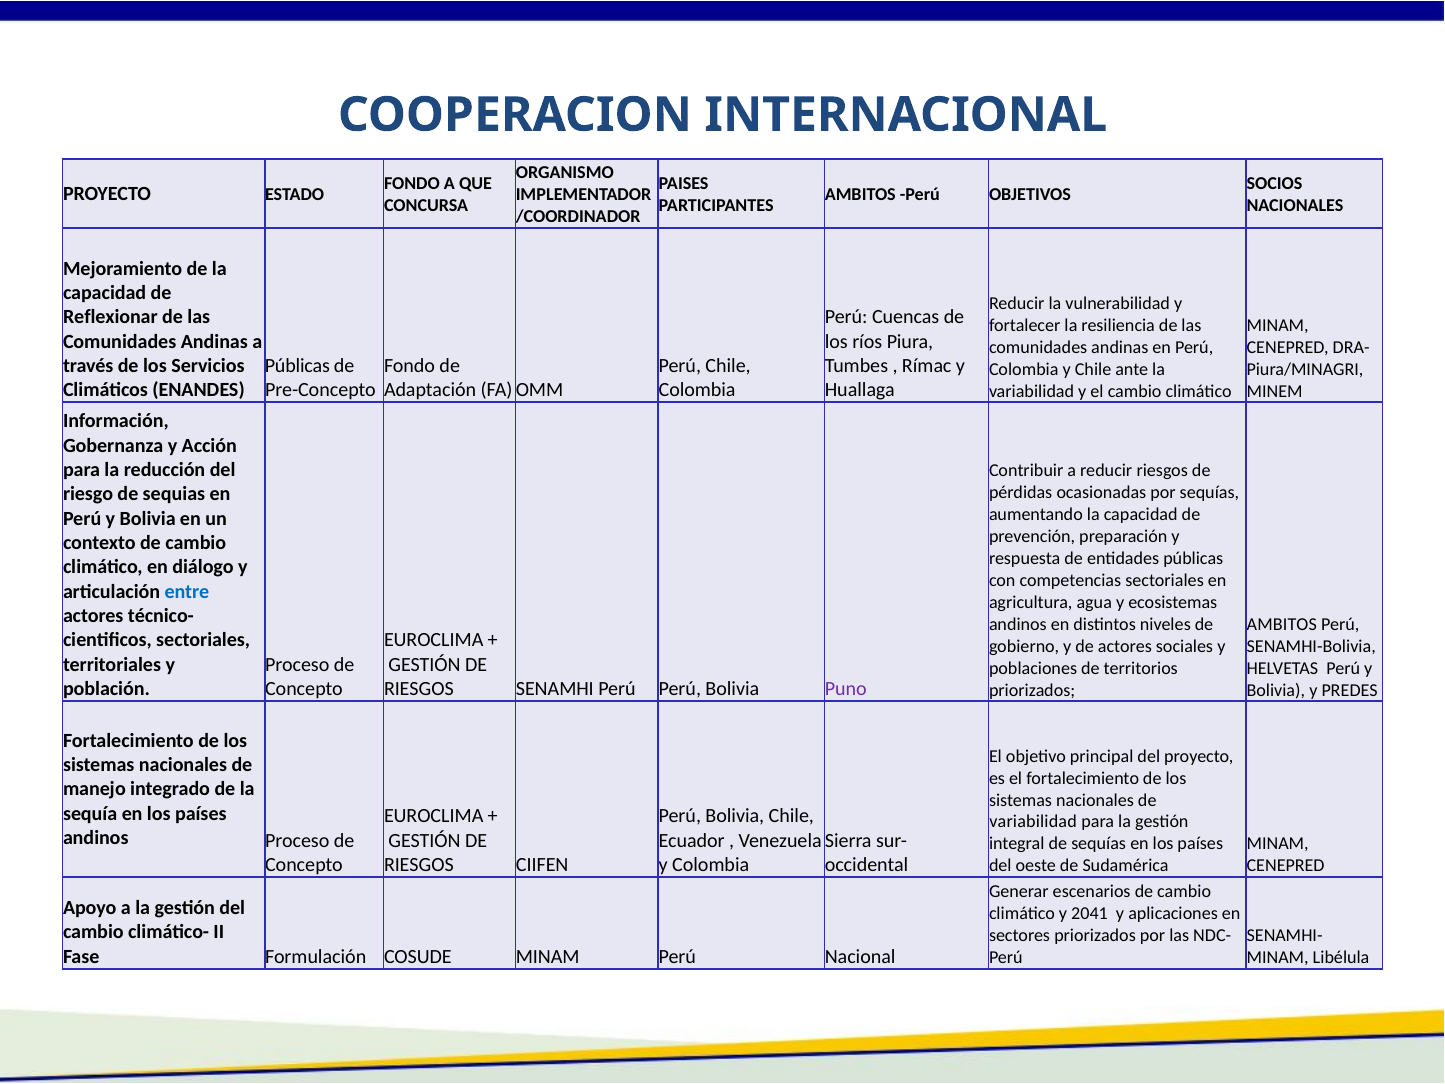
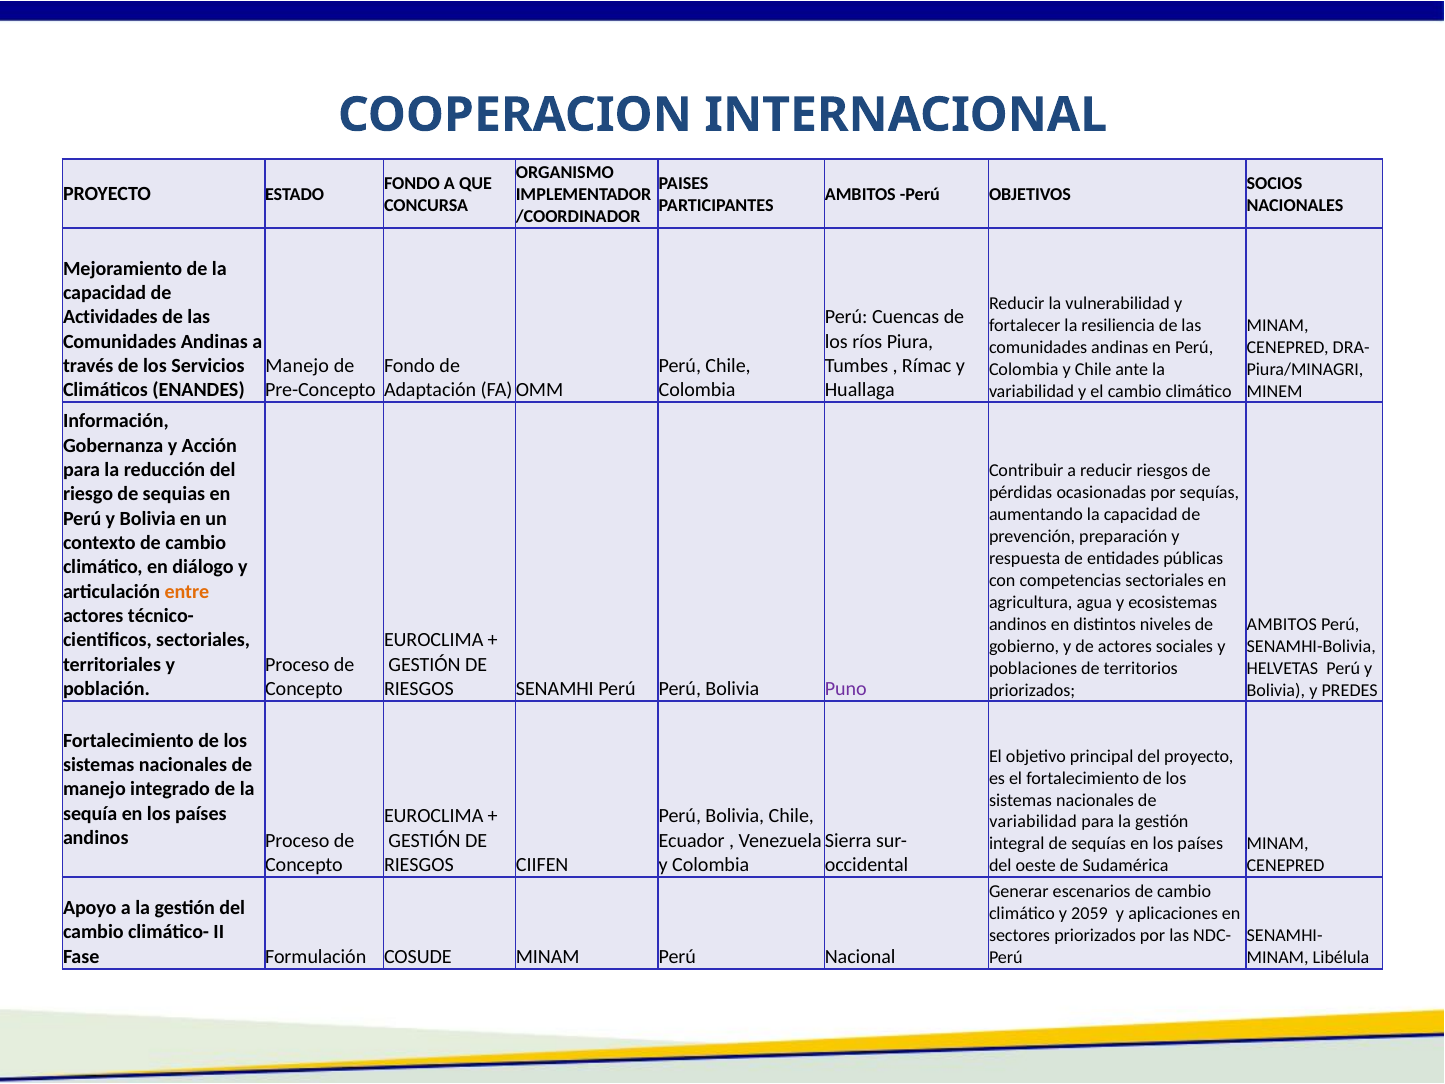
Reflexionar: Reflexionar -> Actividades
Públicas at (297, 366): Públicas -> Manejo
entre colour: blue -> orange
2041: 2041 -> 2059
